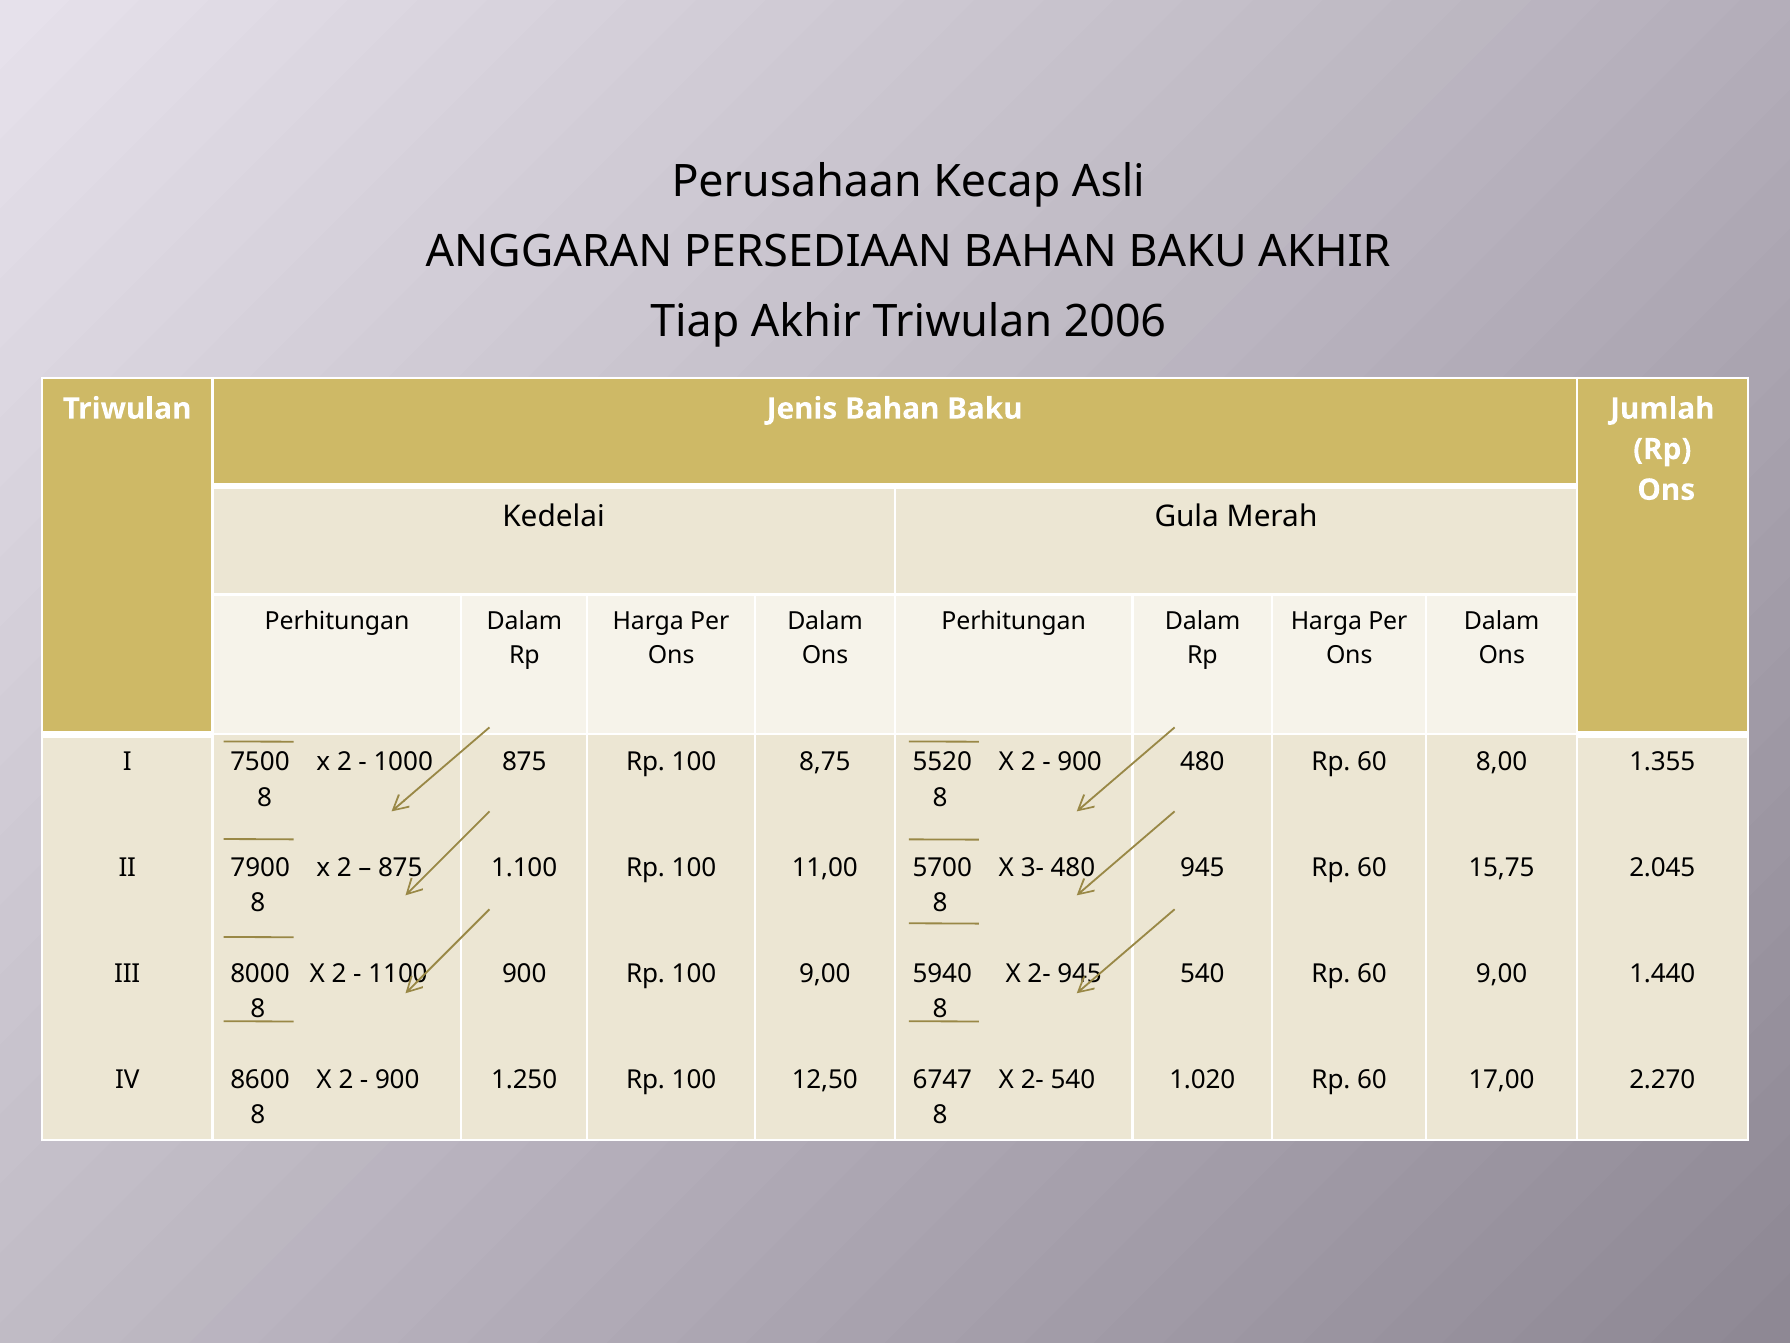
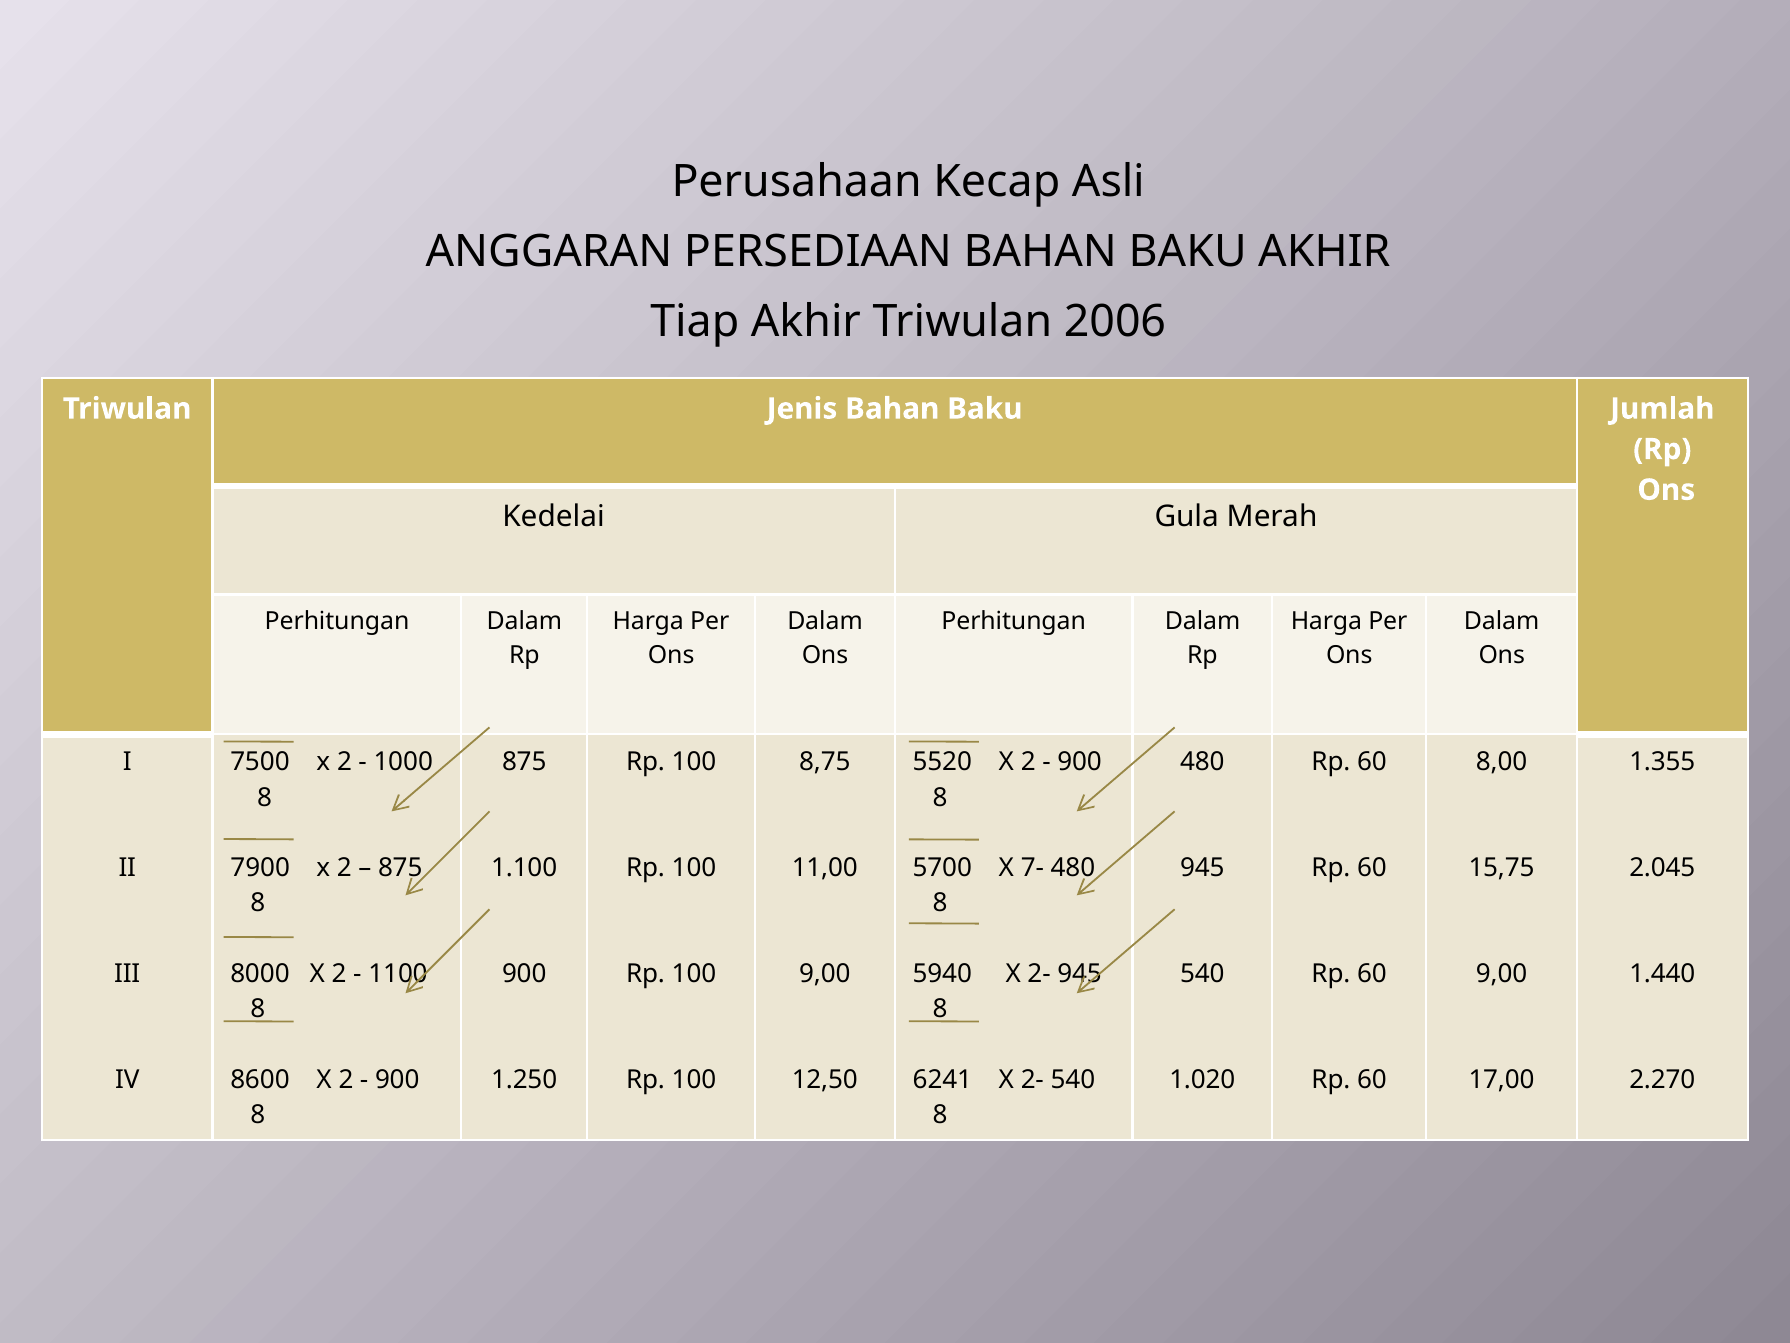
3-: 3- -> 7-
6747: 6747 -> 6241
